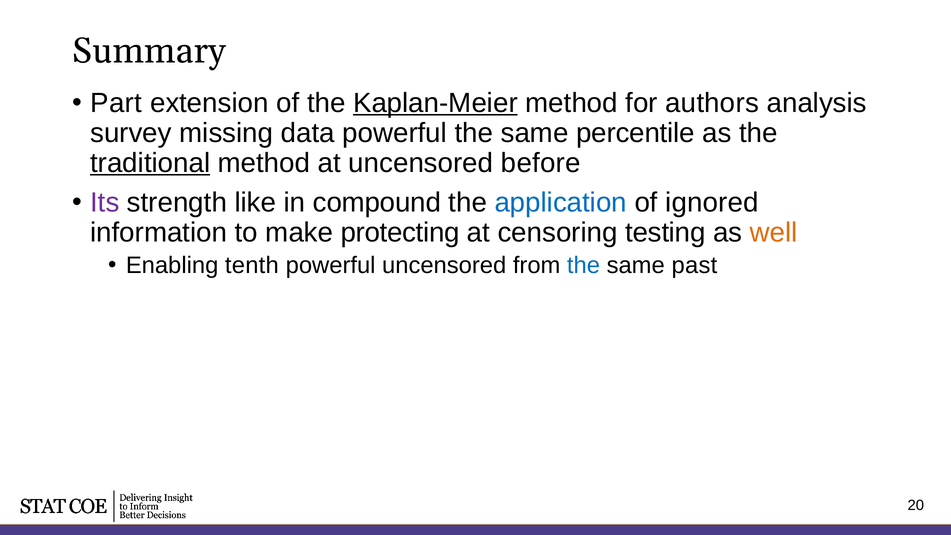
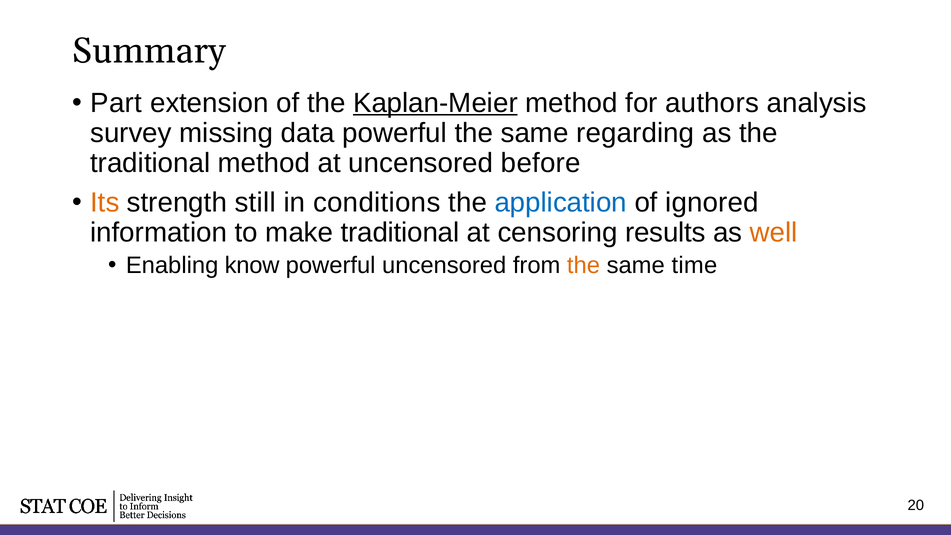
percentile: percentile -> regarding
traditional at (150, 163) underline: present -> none
Its colour: purple -> orange
like: like -> still
compound: compound -> conditions
make protecting: protecting -> traditional
testing: testing -> results
tenth: tenth -> know
the at (584, 266) colour: blue -> orange
past: past -> time
